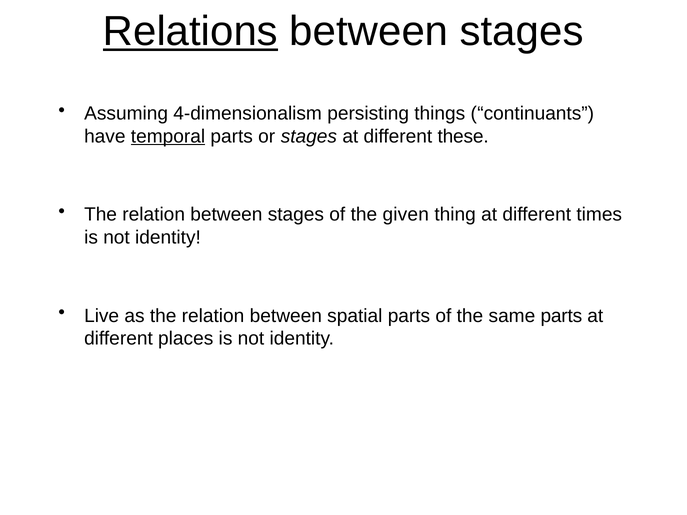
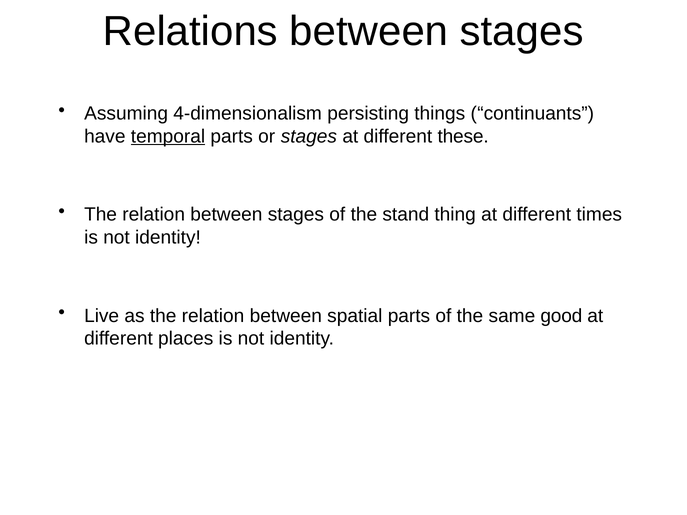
Relations underline: present -> none
given: given -> stand
same parts: parts -> good
